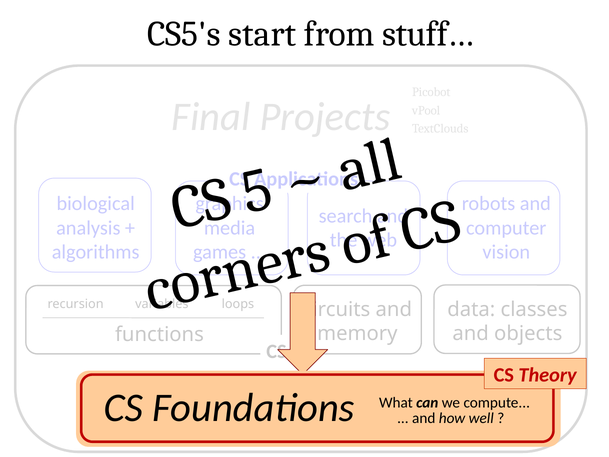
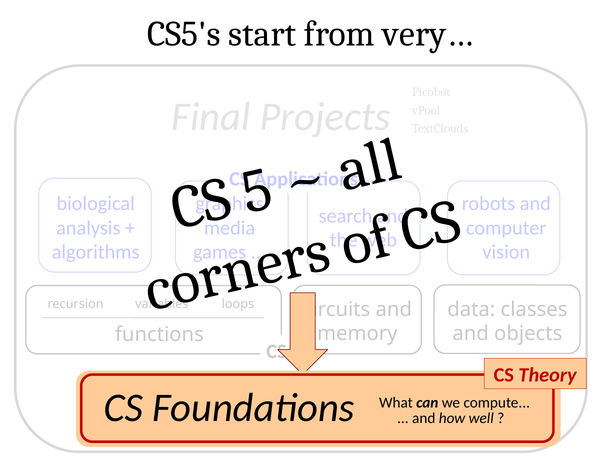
stuff…: stuff… -> very…
